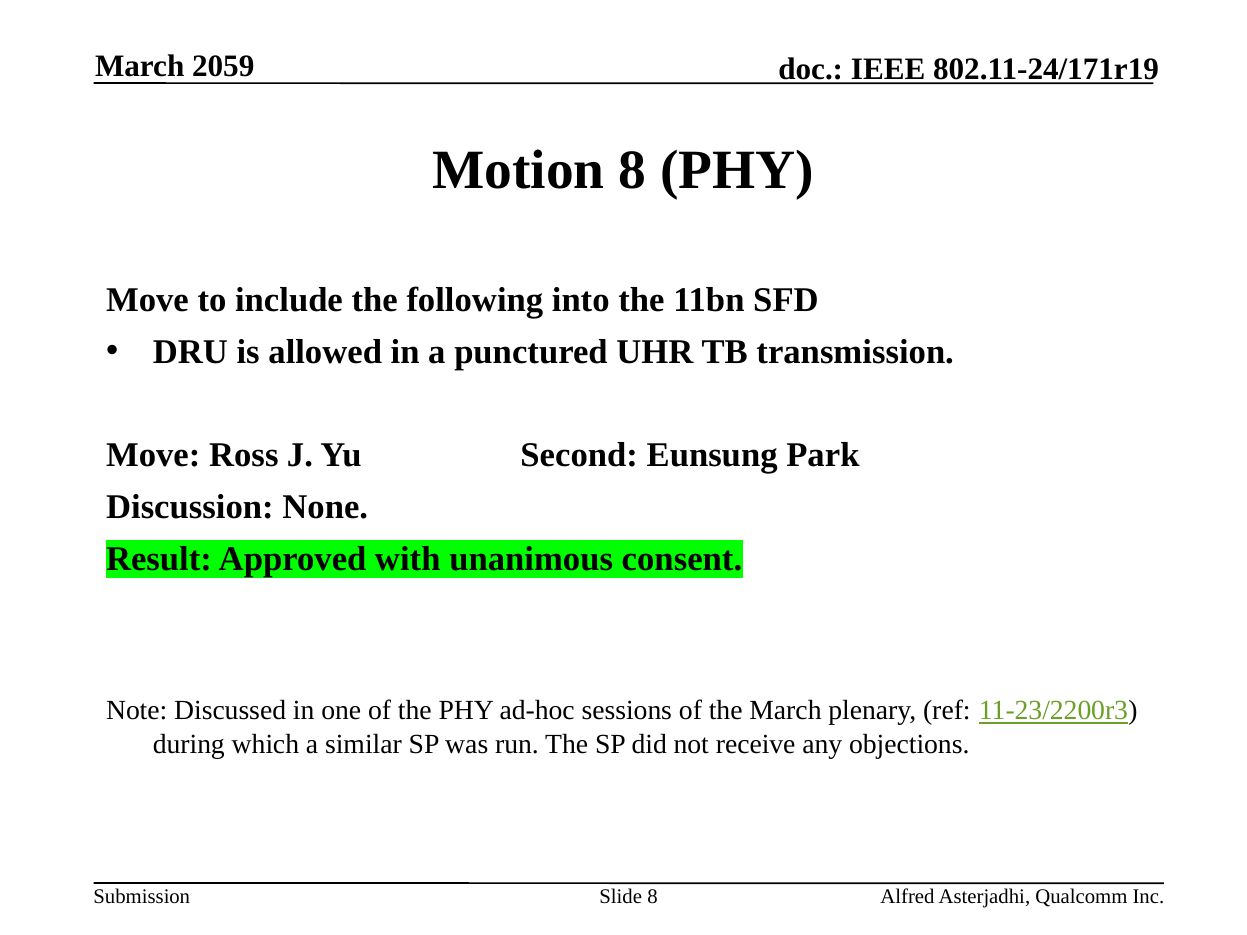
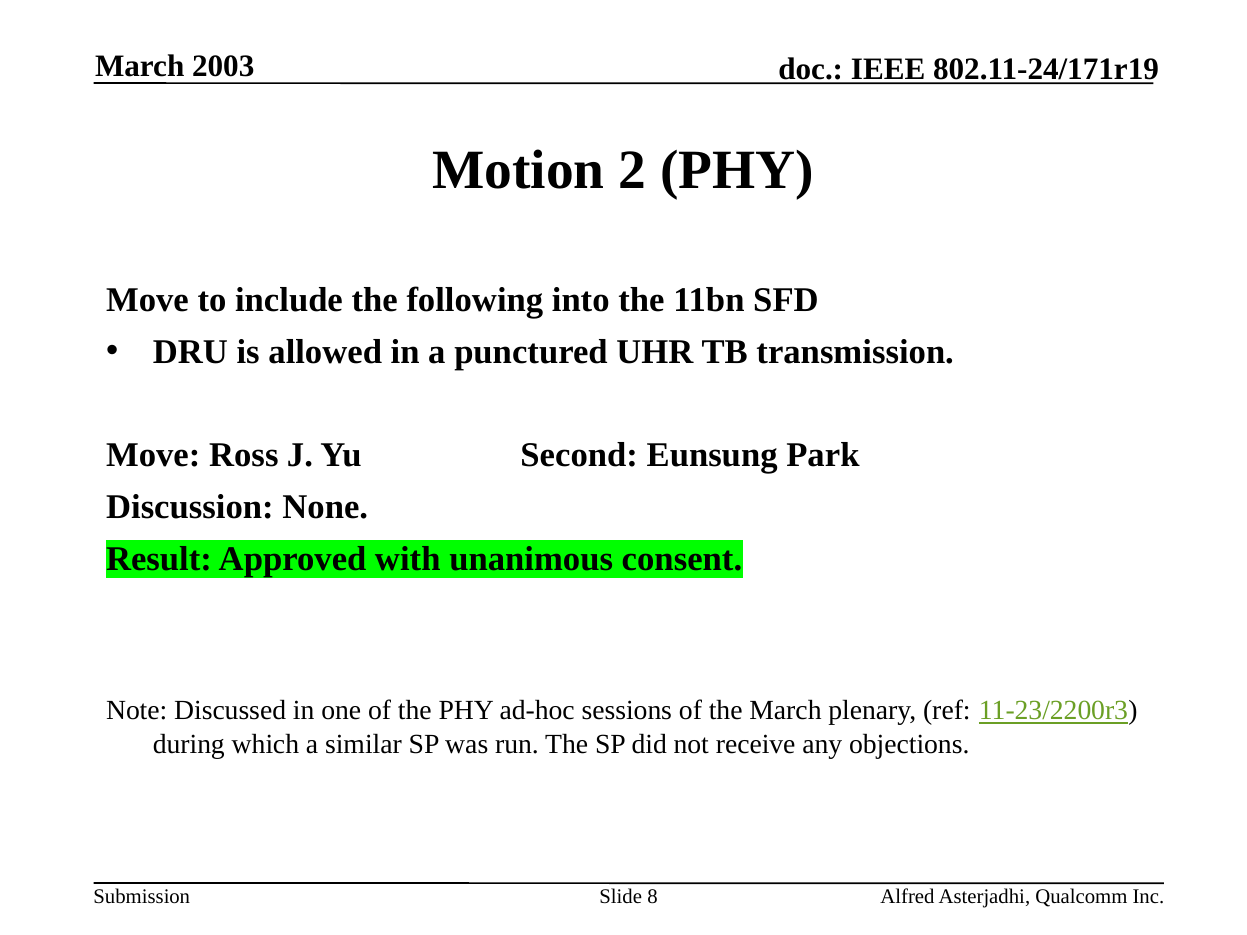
2059: 2059 -> 2003
Motion 8: 8 -> 2
